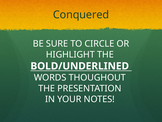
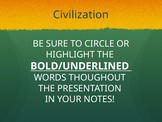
Conquered: Conquered -> Civilization
